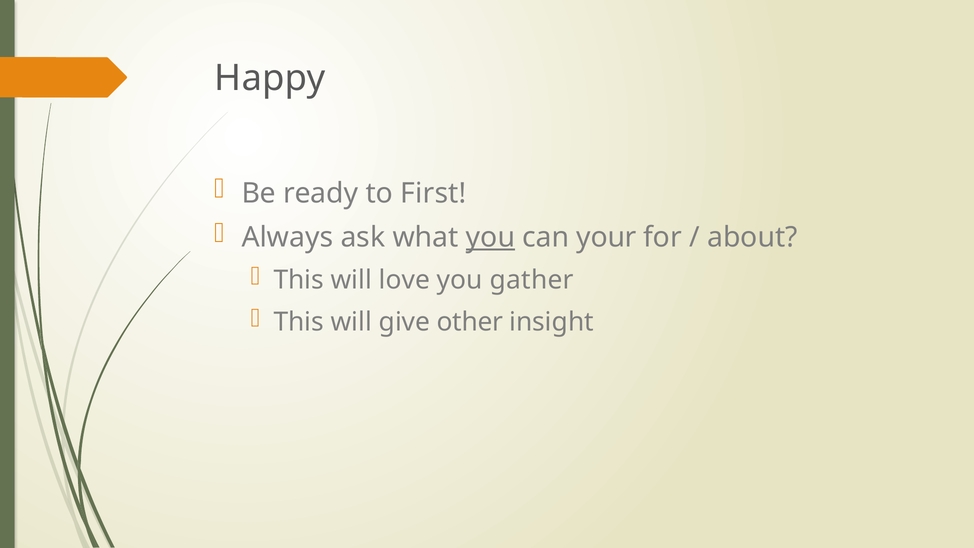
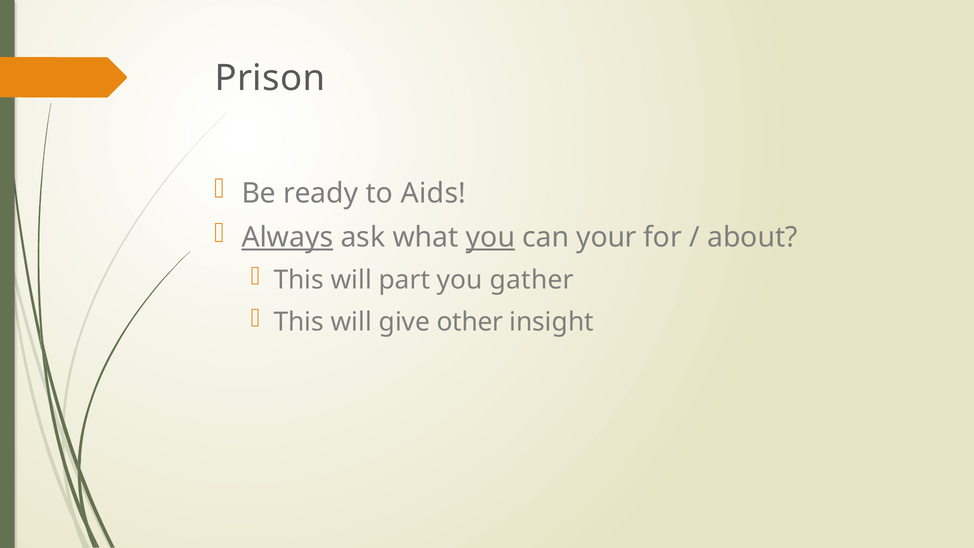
Happy: Happy -> Prison
First: First -> Aids
Always underline: none -> present
love: love -> part
